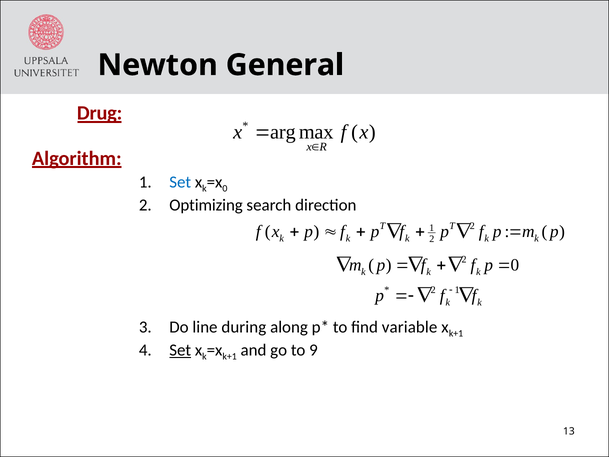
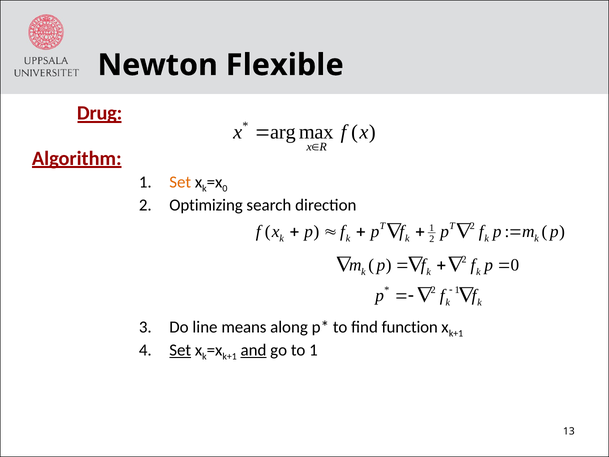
General: General -> Flexible
Set at (180, 182) colour: blue -> orange
during: during -> means
variable: variable -> function
and underline: none -> present
to 9: 9 -> 1
